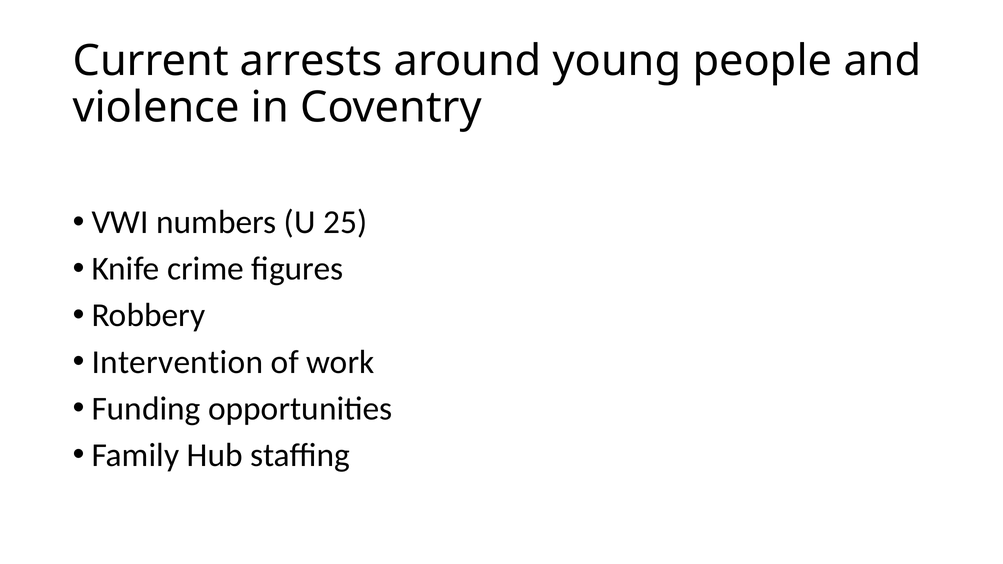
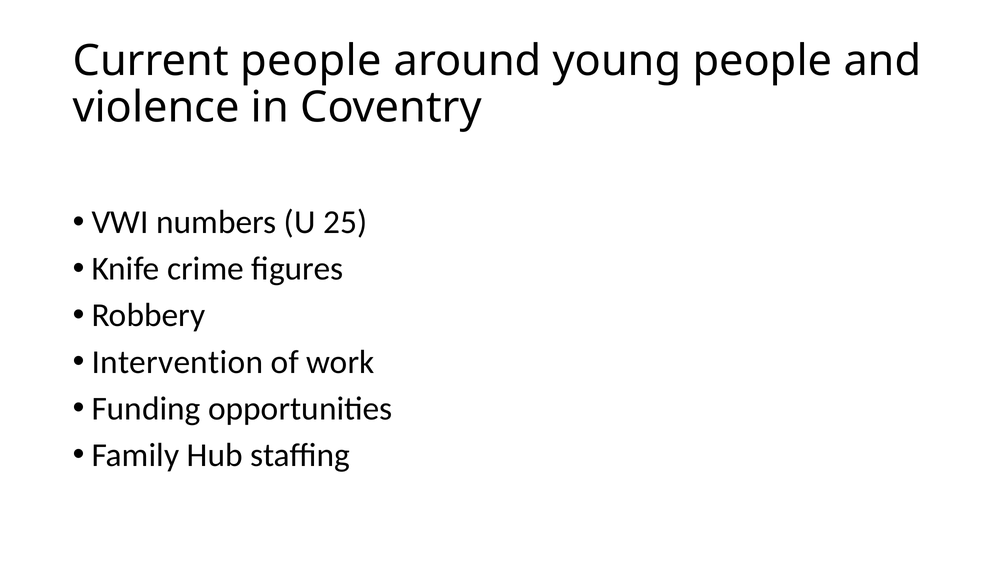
Current arrests: arrests -> people
